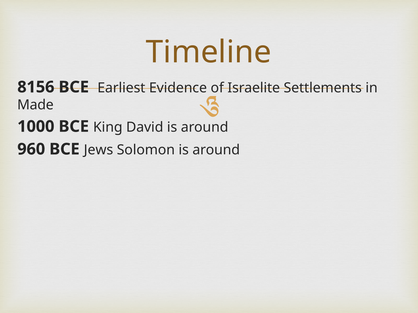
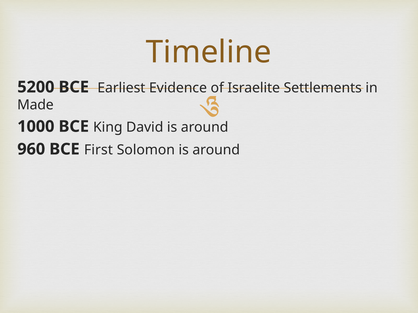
8156: 8156 -> 5200
Jews: Jews -> First
